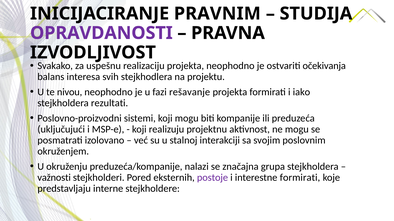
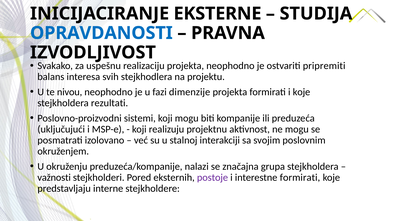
PRAVNIM: PRAVNIM -> EKSTERNE
OPRAVDANOSTI colour: purple -> blue
očekivanja: očekivanja -> pripremiti
rešavanje: rešavanje -> dimenzije
i iako: iako -> koje
